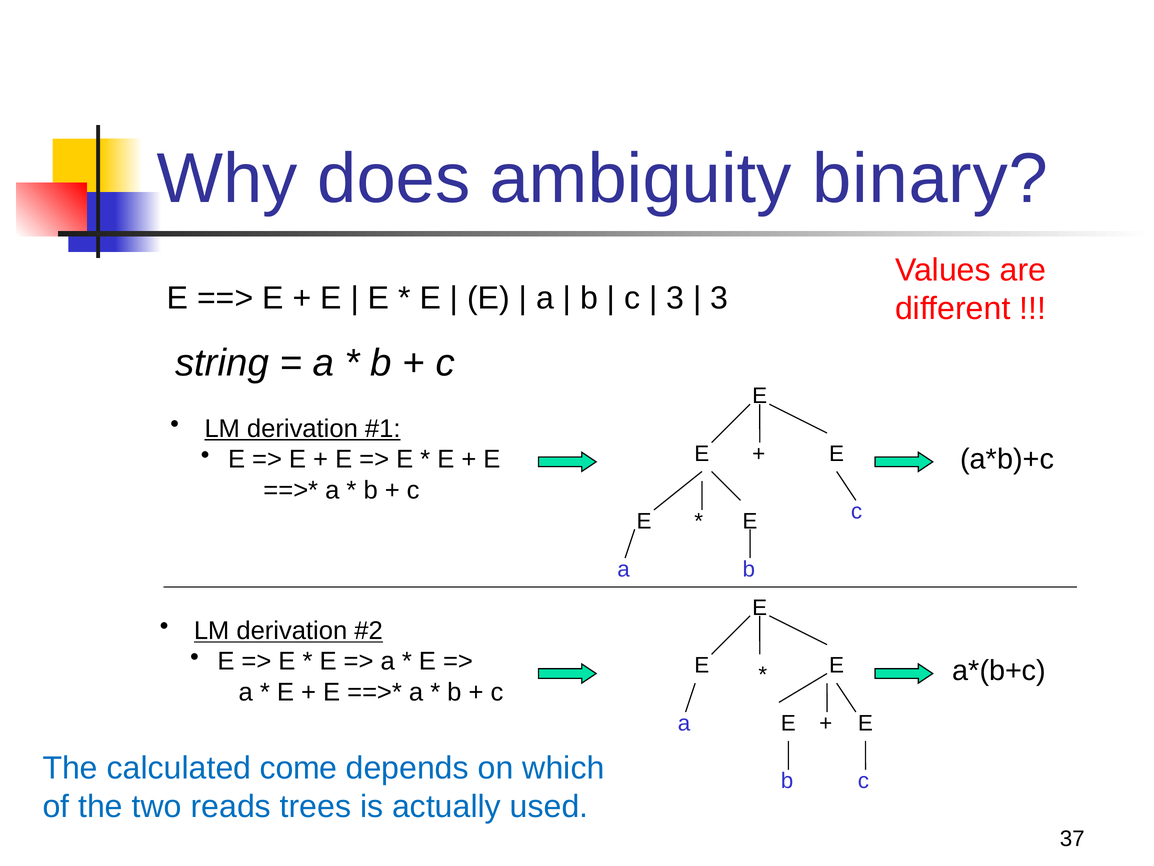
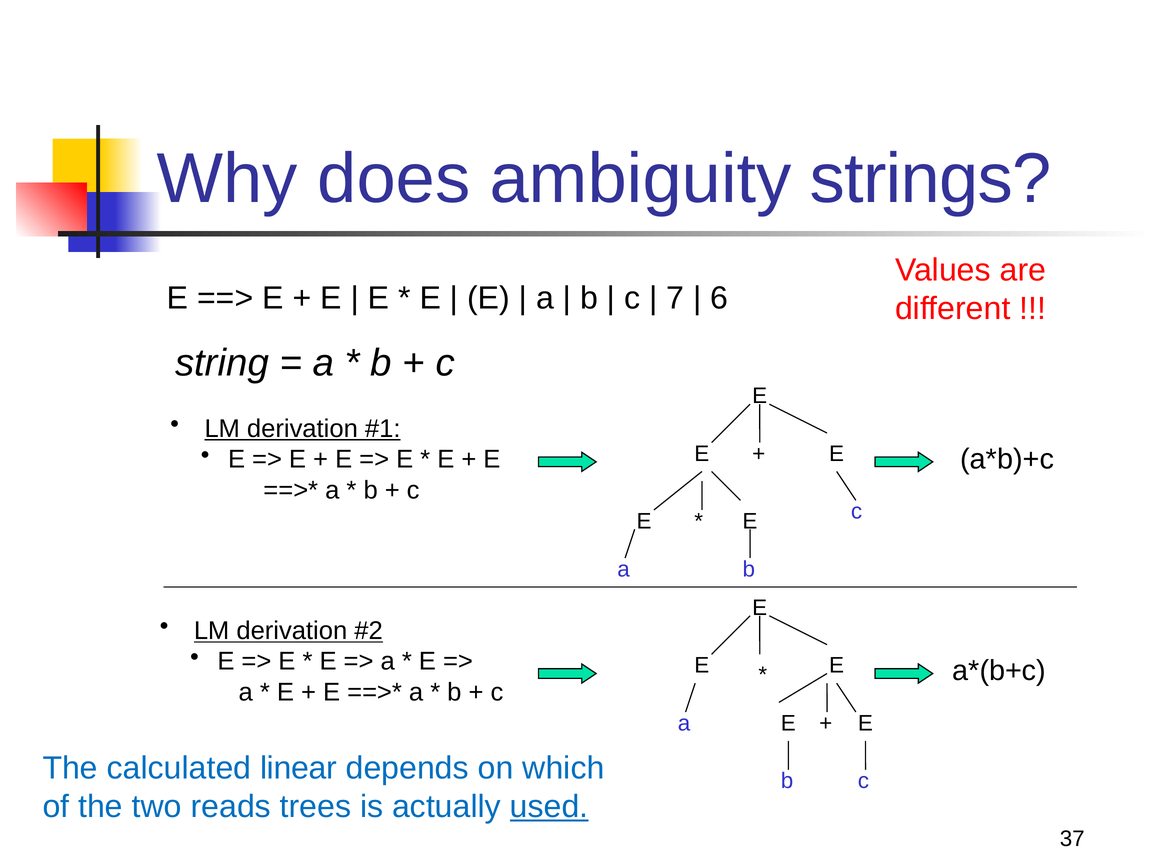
binary: binary -> strings
3 at (675, 298): 3 -> 7
3 at (719, 298): 3 -> 6
come: come -> linear
used underline: none -> present
